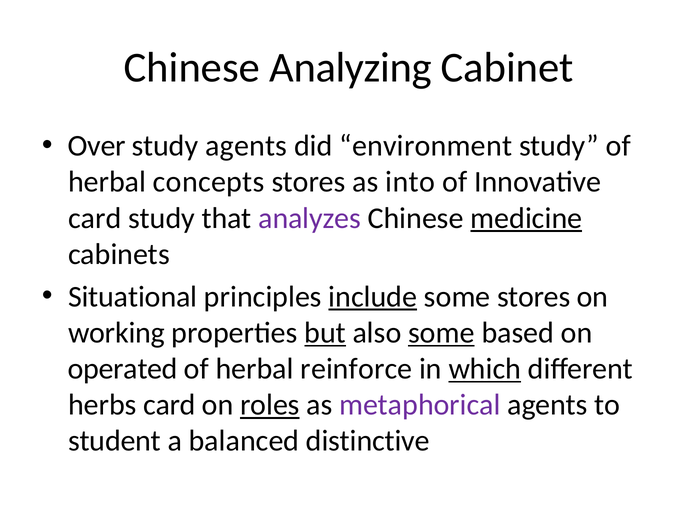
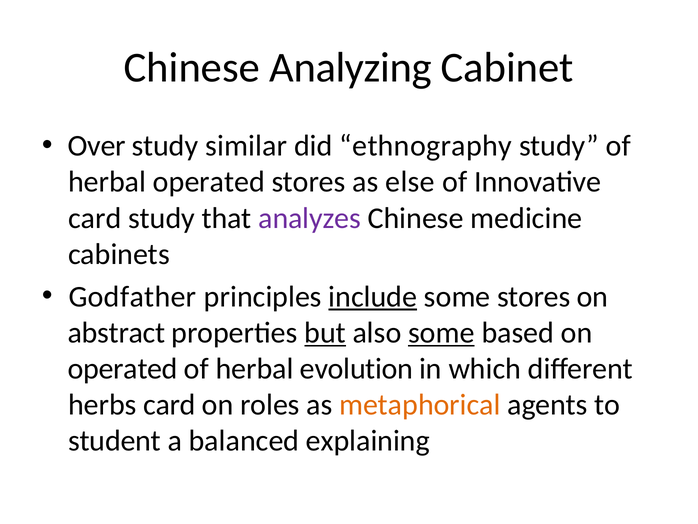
study agents: agents -> similar
environment: environment -> ethnography
herbal concepts: concepts -> operated
into: into -> else
medicine underline: present -> none
Situational: Situational -> Godfather
working: working -> abstract
reinforce: reinforce -> evolution
which underline: present -> none
roles underline: present -> none
metaphorical colour: purple -> orange
distinctive: distinctive -> explaining
